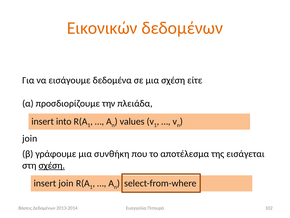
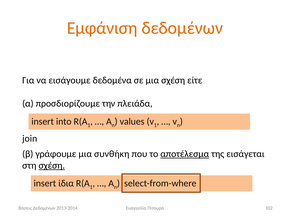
Εικονικών: Εικονικών -> Εμφάνιση
αποτέλεσμα underline: none -> present
insert join: join -> ίδια
